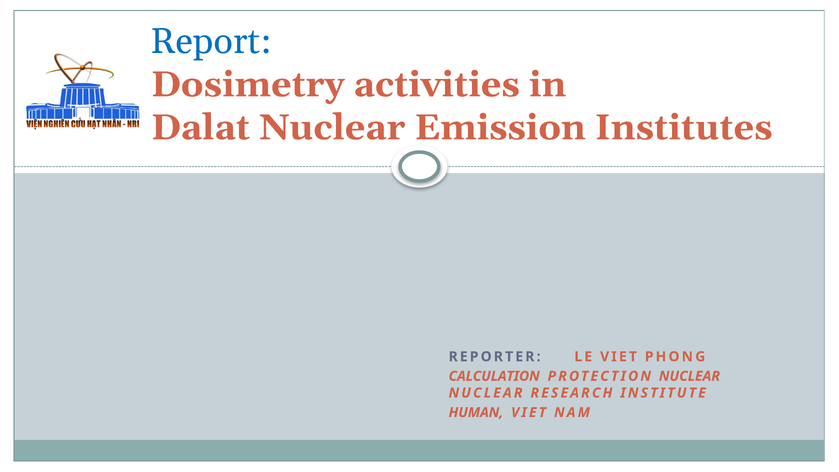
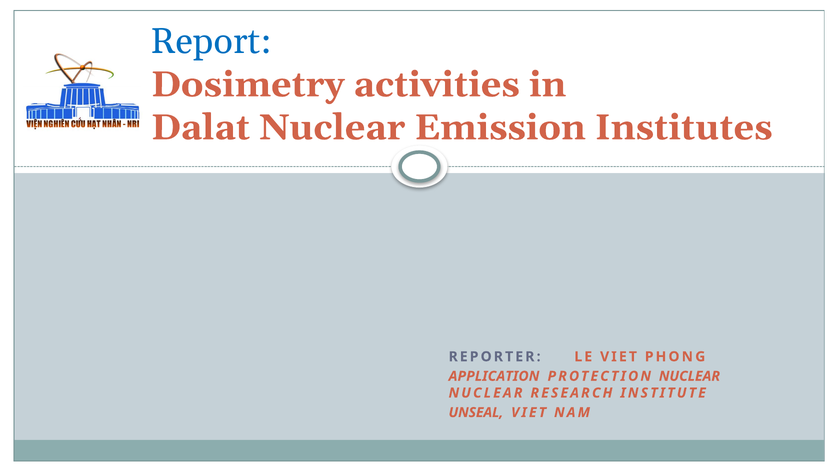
CALCULATION: CALCULATION -> APPLICATION
HUMAN: HUMAN -> UNSEAL
